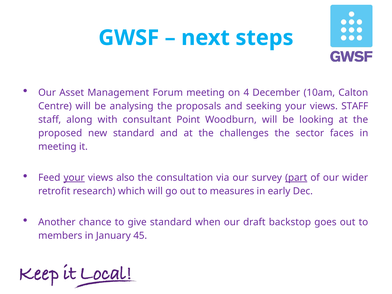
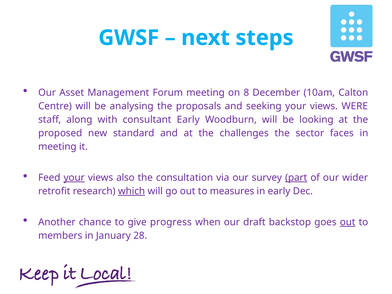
4: 4 -> 8
views STAFF: STAFF -> WERE
consultant Point: Point -> Early
which underline: none -> present
give standard: standard -> progress
out at (348, 222) underline: none -> present
45: 45 -> 28
